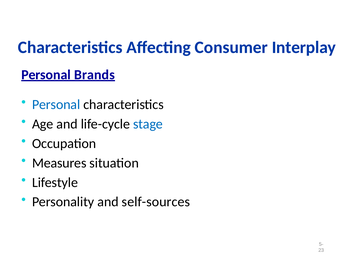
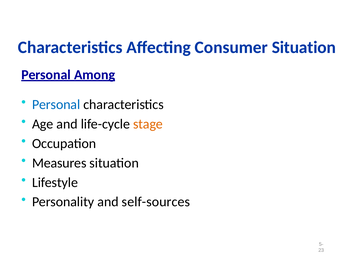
Consumer Interplay: Interplay -> Situation
Brands: Brands -> Among
stage colour: blue -> orange
